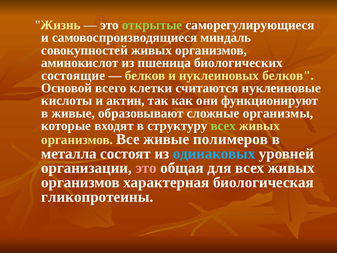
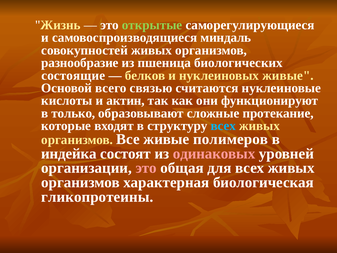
аминокислот: аминокислот -> разнообразие
нуклеиновых белков: белков -> живые
клетки: клетки -> связью
в живые: живые -> только
организмы: организмы -> протекание
всех at (223, 126) colour: light green -> light blue
металла: металла -> индейка
одинаковых colour: light blue -> pink
